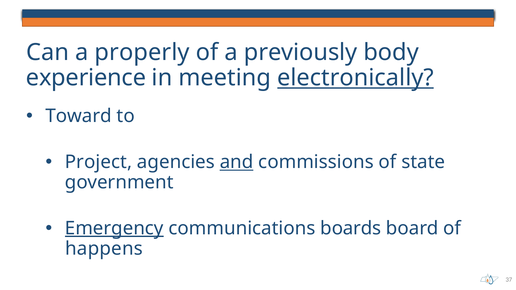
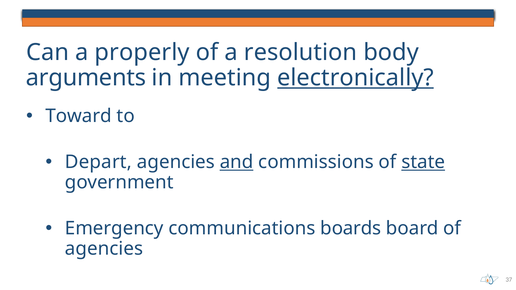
previously: previously -> resolution
experience: experience -> arguments
Project: Project -> Depart
state underline: none -> present
Emergency underline: present -> none
happens at (104, 249): happens -> agencies
